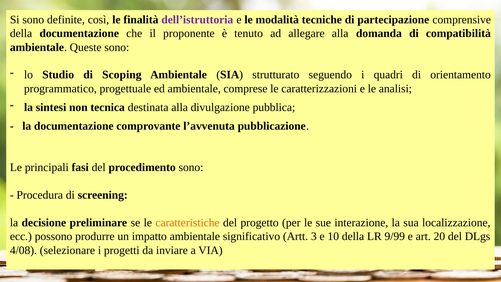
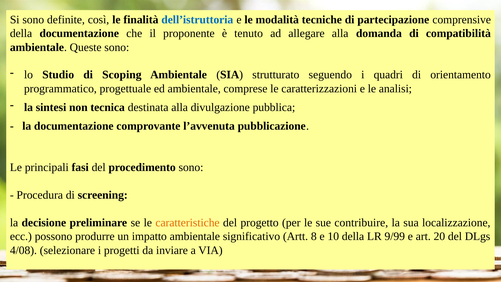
dell’istruttoria colour: purple -> blue
interazione: interazione -> contribuire
3: 3 -> 8
